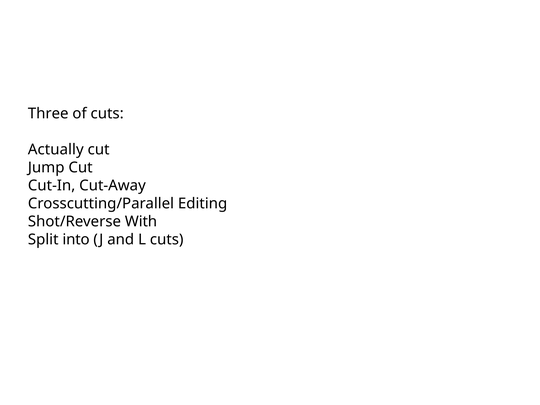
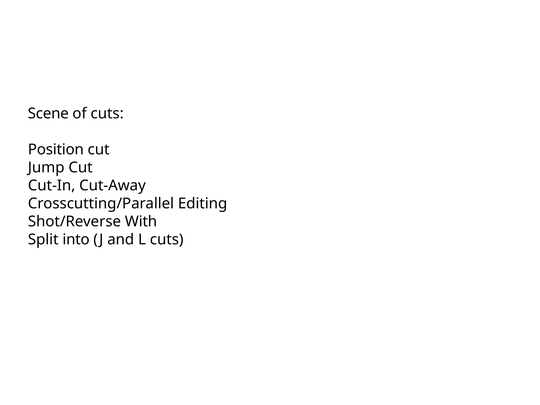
Three: Three -> Scene
Actually: Actually -> Position
